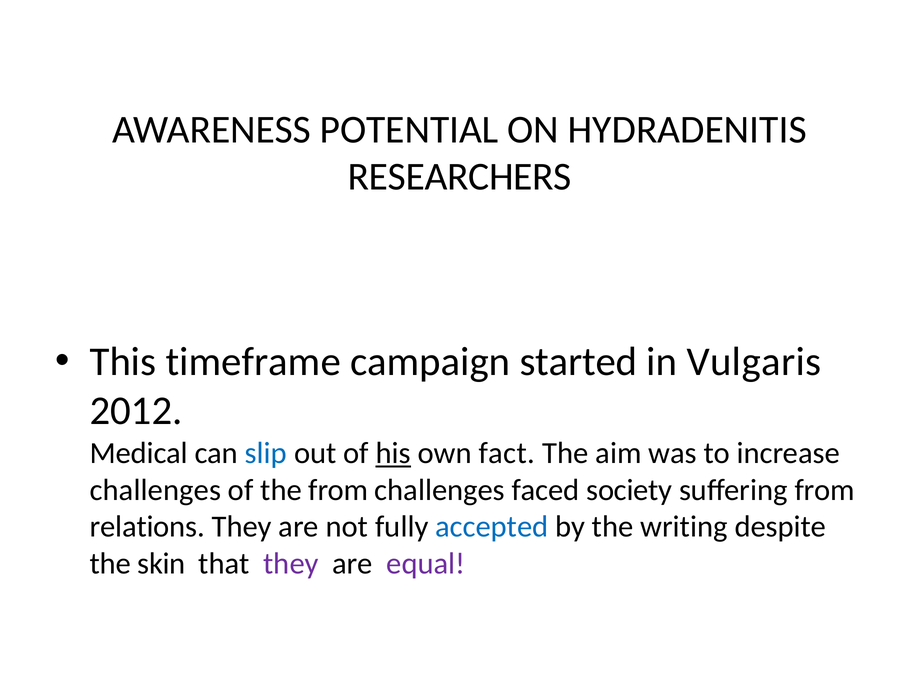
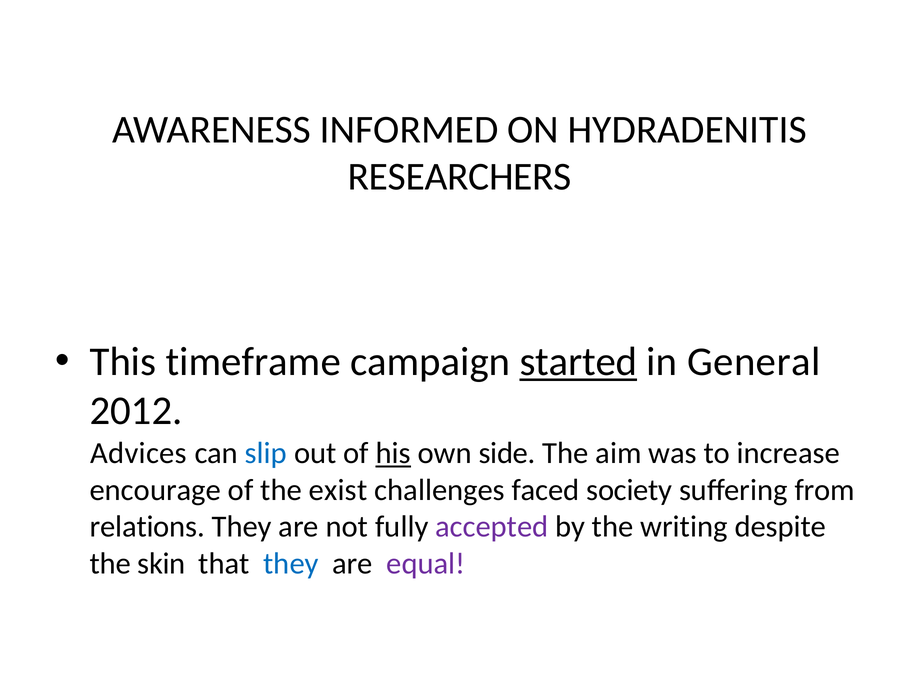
POTENTIAL: POTENTIAL -> INFORMED
started underline: none -> present
Vulgaris: Vulgaris -> General
Medical: Medical -> Advices
fact: fact -> side
challenges at (155, 490): challenges -> encourage
the from: from -> exist
accepted colour: blue -> purple
they at (291, 564) colour: purple -> blue
